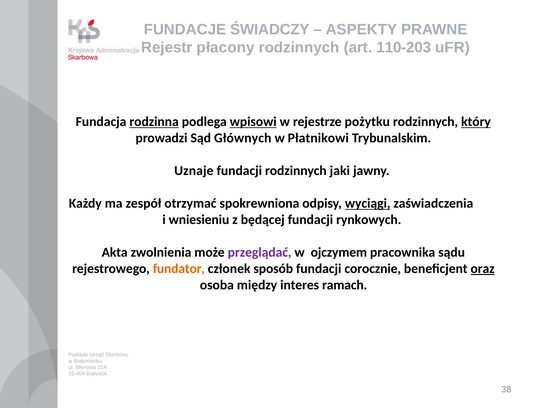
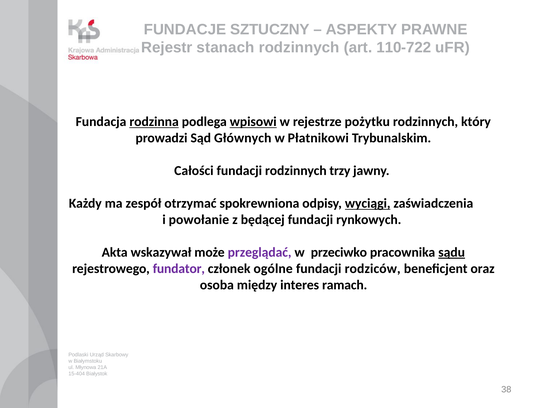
ŚWIADCZY: ŚWIADCZY -> SZTUCZNY
płacony: płacony -> stanach
110-203: 110-203 -> 110-722
który underline: present -> none
Uznaje: Uznaje -> Całości
jaki: jaki -> trzy
wniesieniu: wniesieniu -> powołanie
zwolnienia: zwolnienia -> wskazywał
ojczymem: ojczymem -> przeciwko
sądu underline: none -> present
fundator colour: orange -> purple
sposób: sposób -> ogólne
corocznie: corocznie -> rodziców
oraz underline: present -> none
